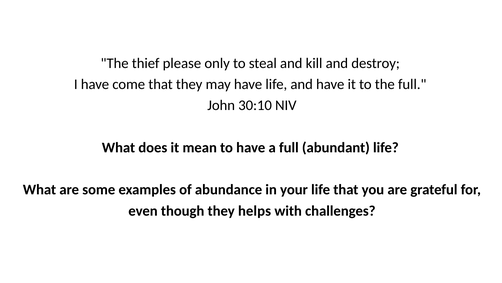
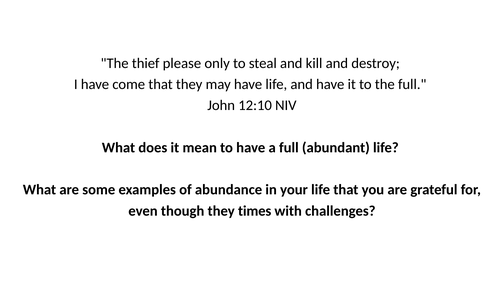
30:10: 30:10 -> 12:10
helps: helps -> times
